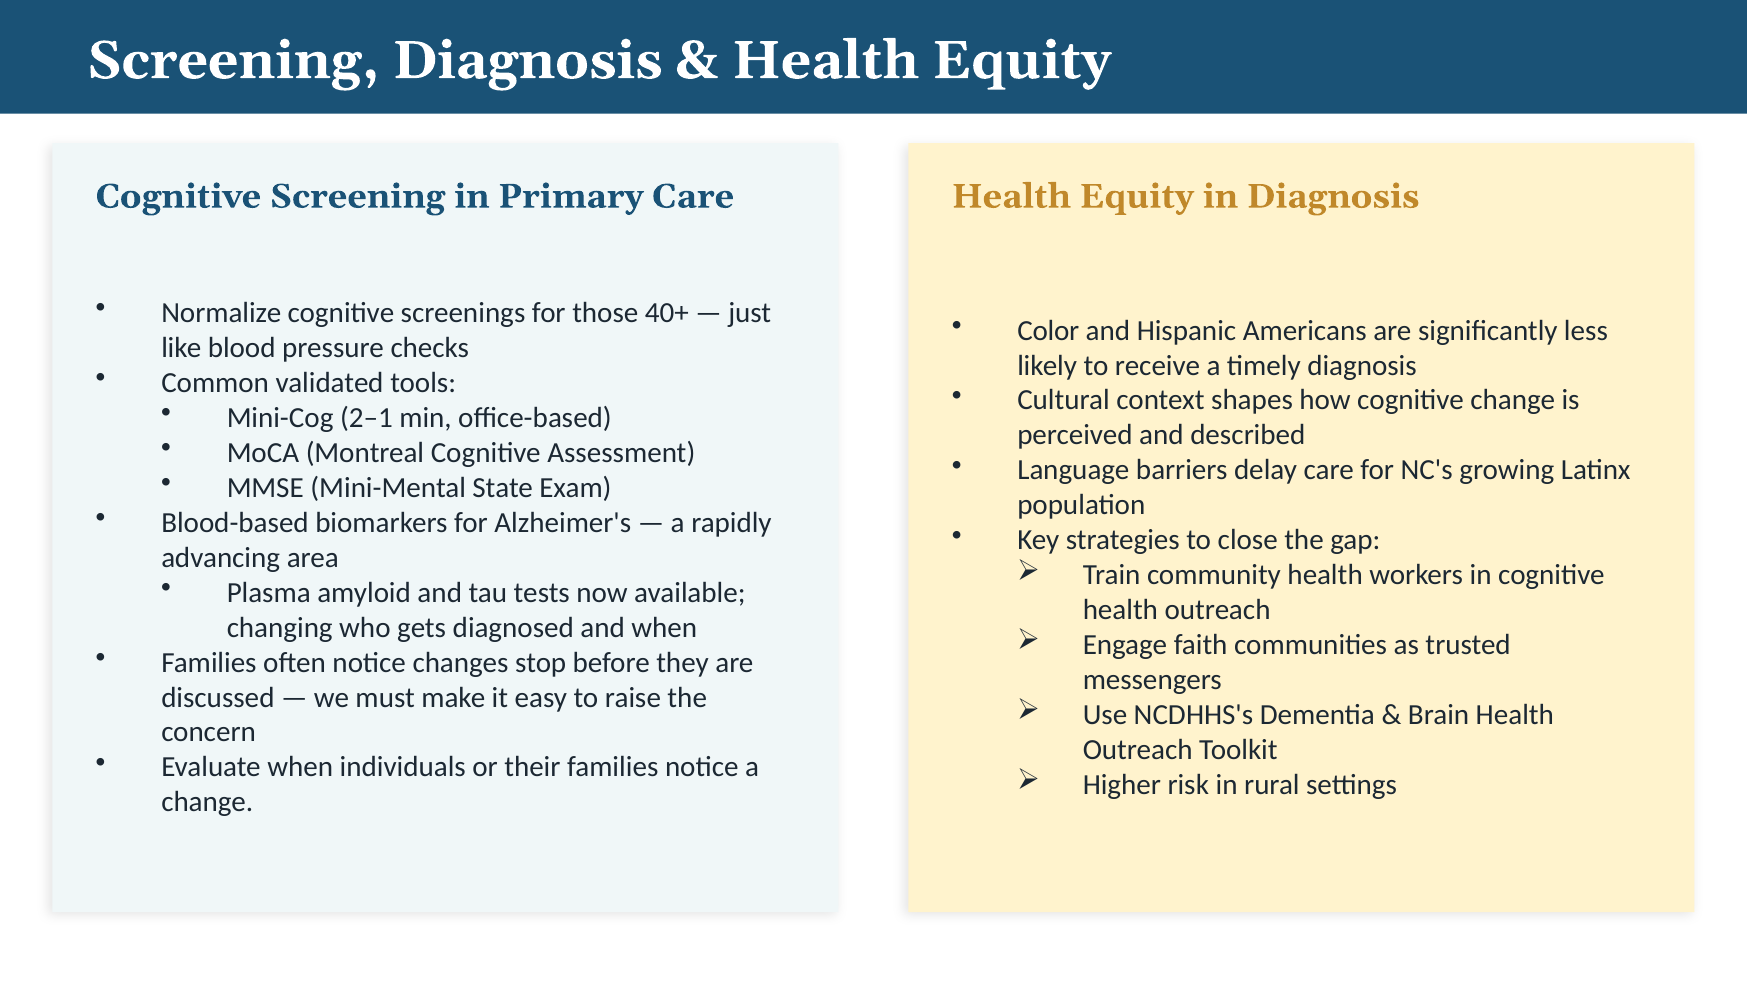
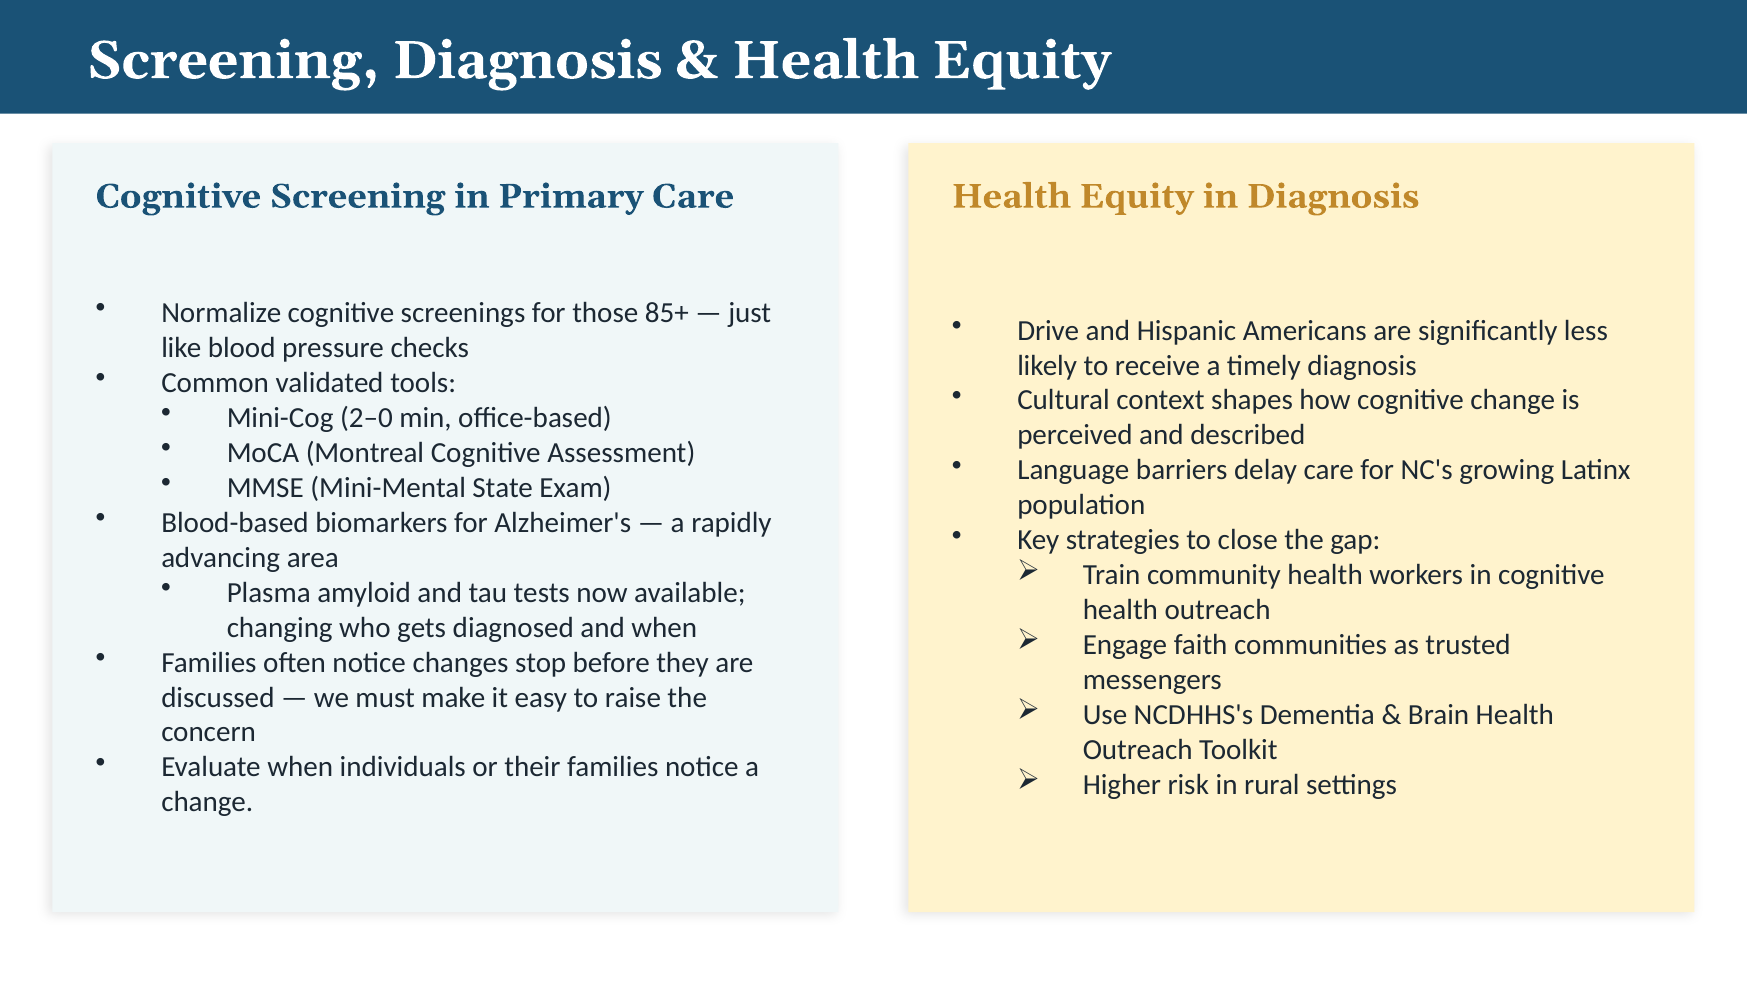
40+: 40+ -> 85+
Color: Color -> Drive
2–1: 2–1 -> 2–0
